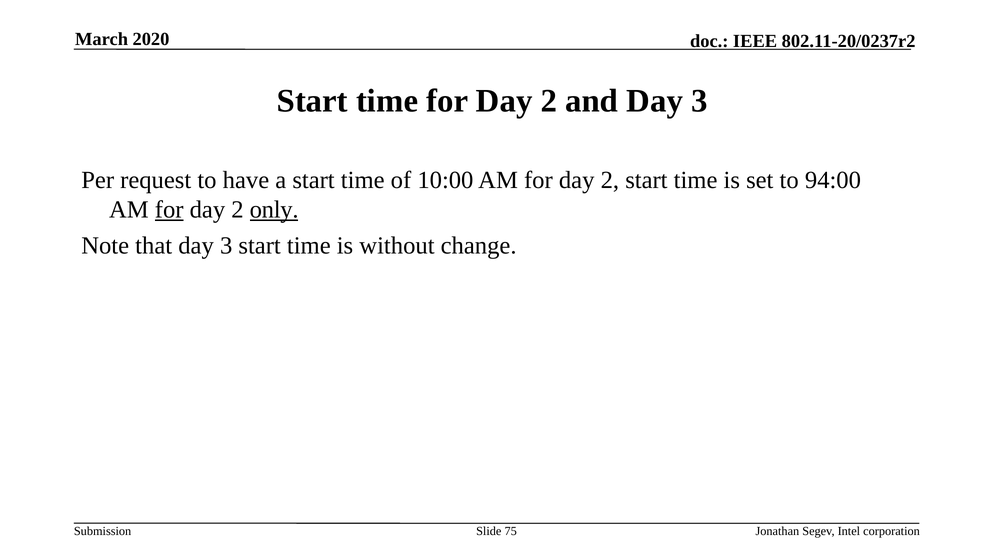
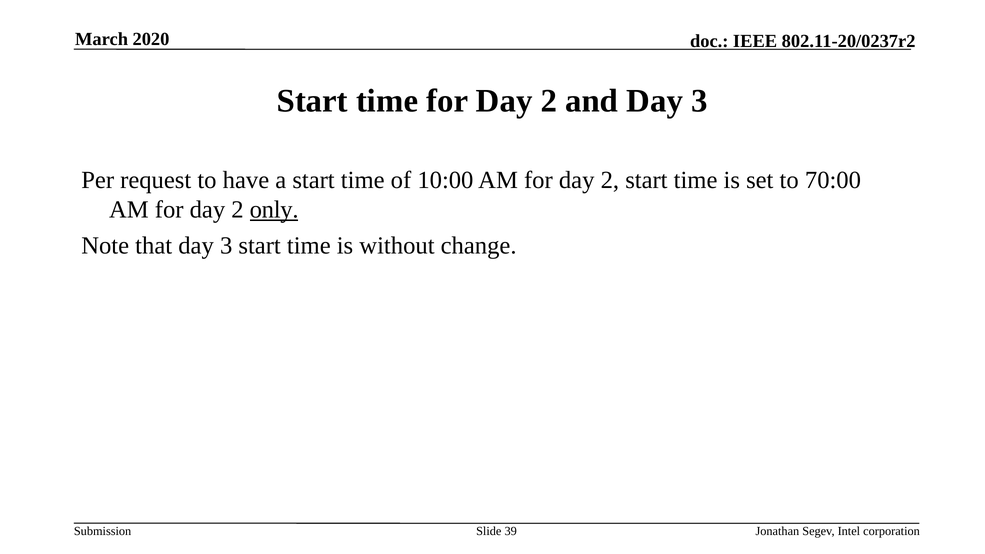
94:00: 94:00 -> 70:00
for at (169, 210) underline: present -> none
75: 75 -> 39
